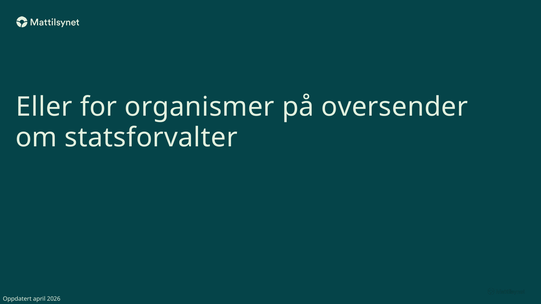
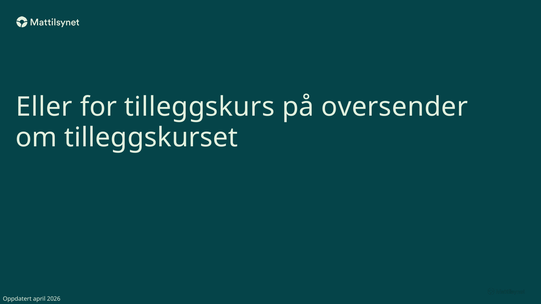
organismer: organismer -> tilleggskurs
statsforvalter: statsforvalter -> tilleggskurset
